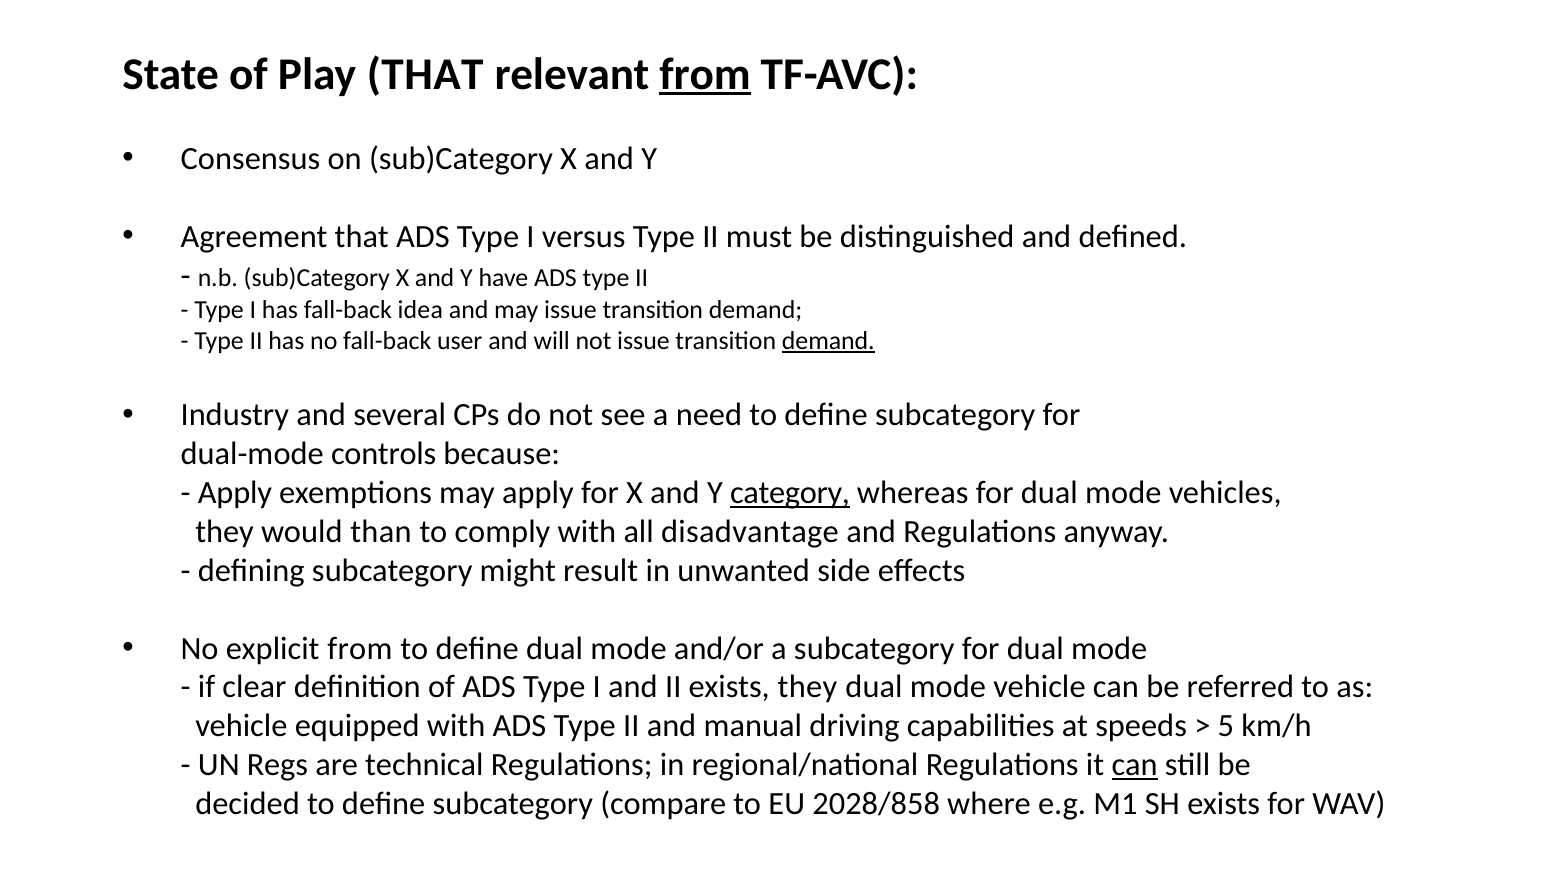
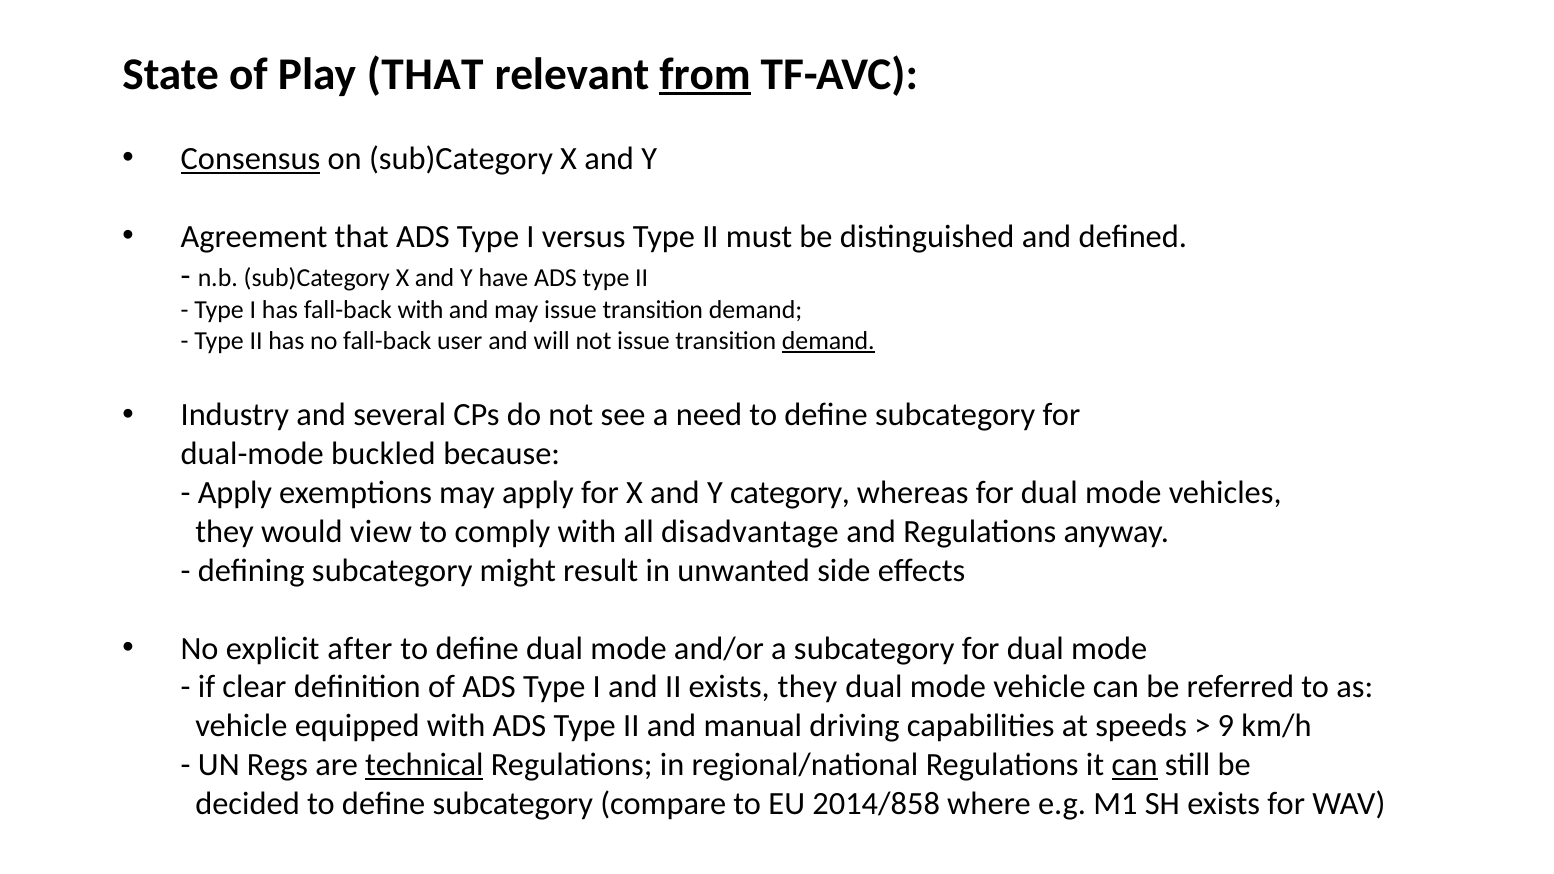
Consensus underline: none -> present
fall-back idea: idea -> with
controls: controls -> buckled
category underline: present -> none
than: than -> view
explicit from: from -> after
5: 5 -> 9
technical underline: none -> present
2028/858: 2028/858 -> 2014/858
